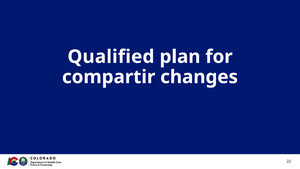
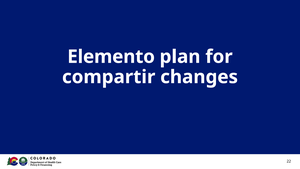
Qualified: Qualified -> Elemento
